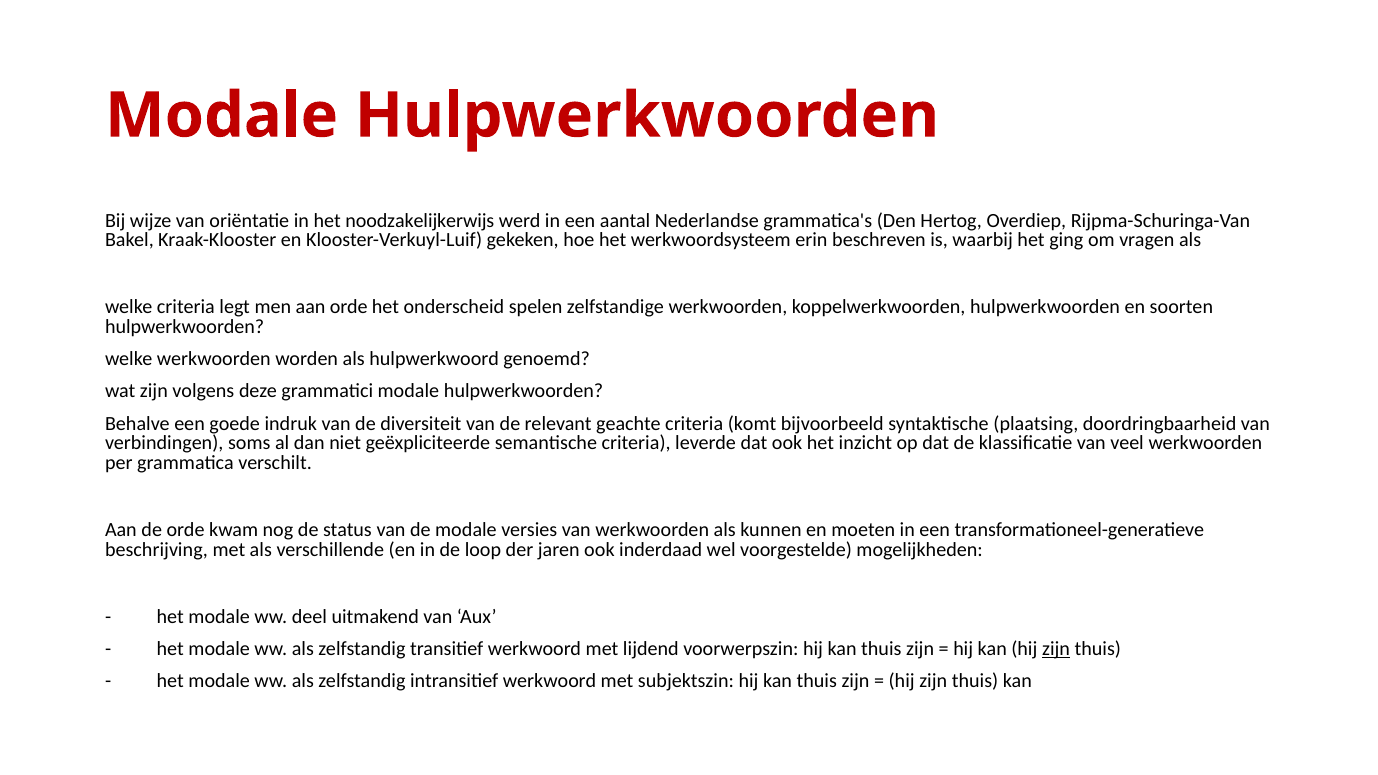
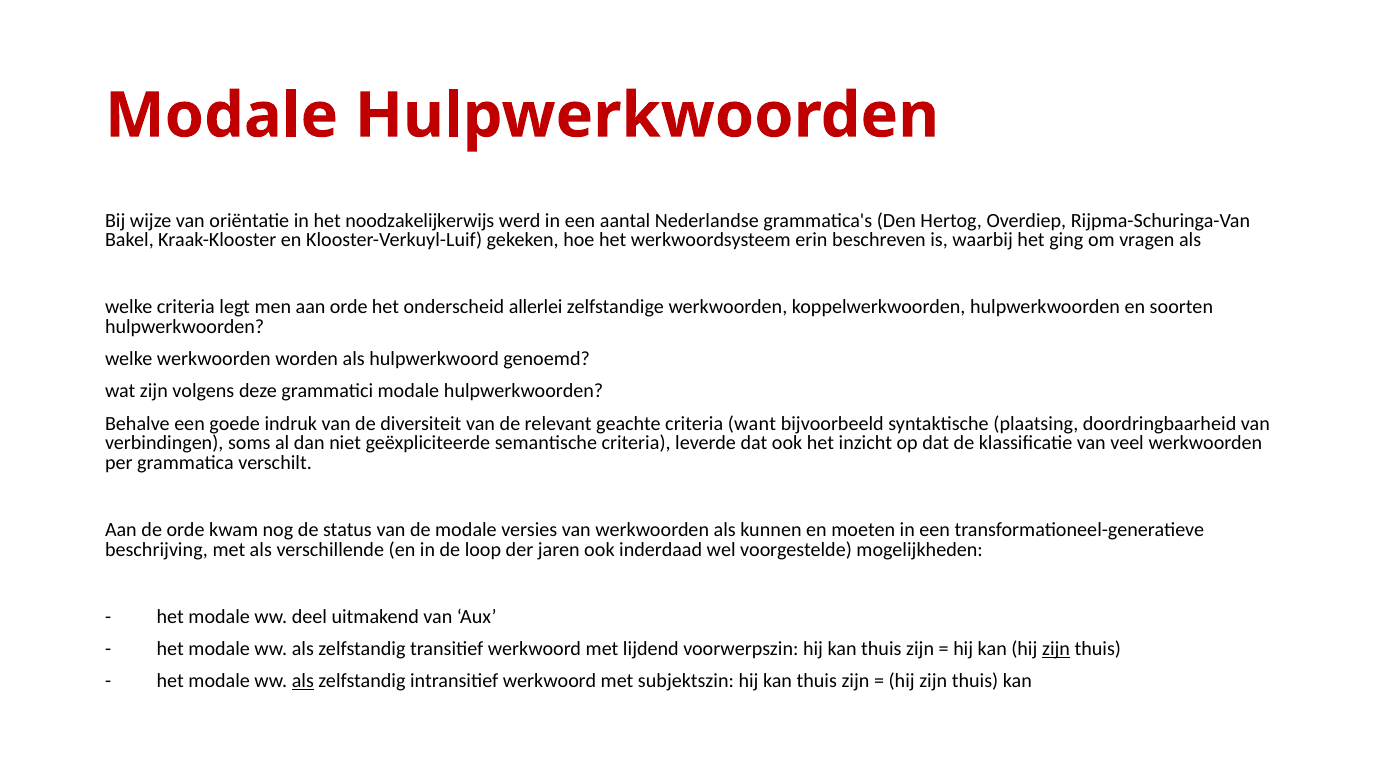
spelen: spelen -> allerlei
komt: komt -> want
als at (303, 681) underline: none -> present
